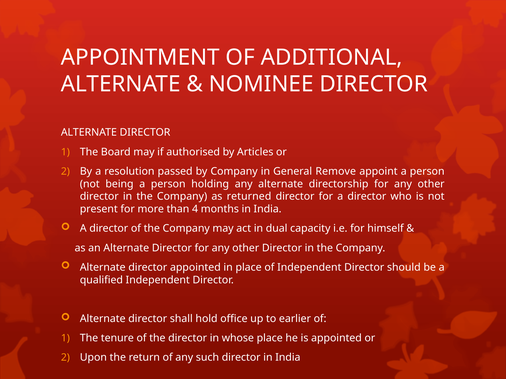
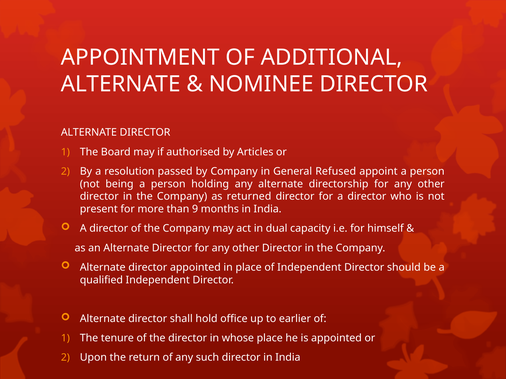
Remove: Remove -> Refused
4: 4 -> 9
